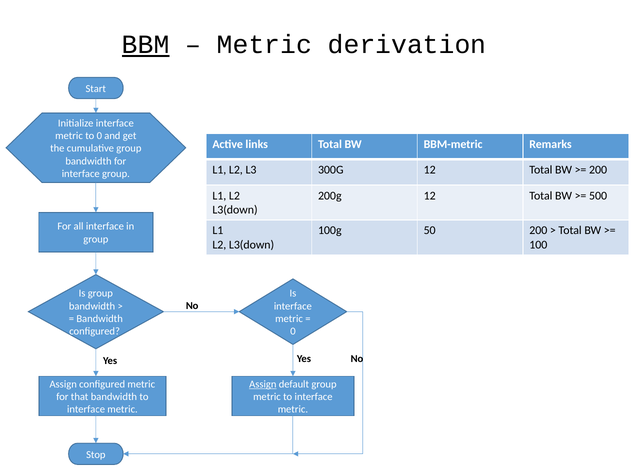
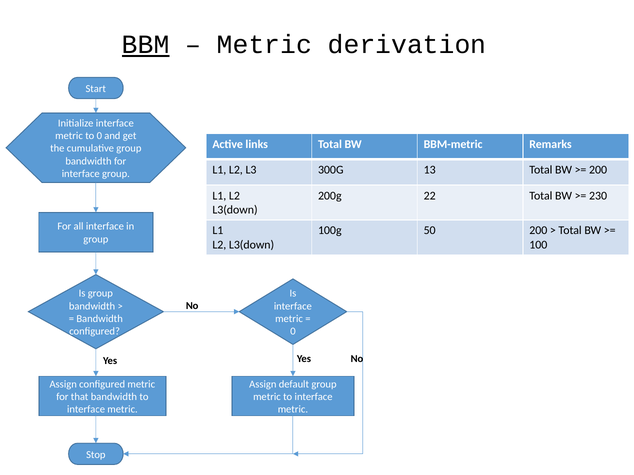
300G 12: 12 -> 13
200g 12: 12 -> 22
500: 500 -> 230
Assign at (263, 384) underline: present -> none
